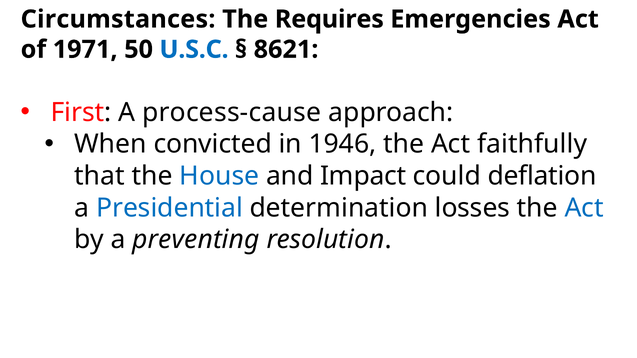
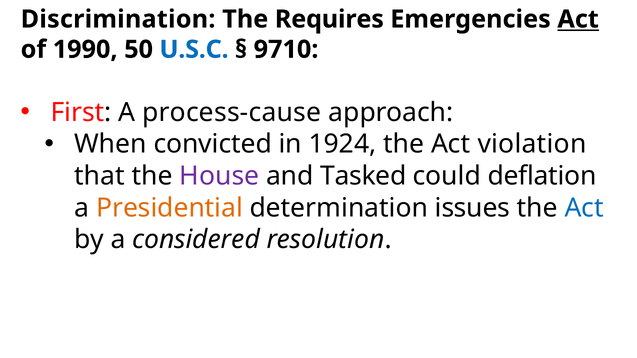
Circumstances: Circumstances -> Discrimination
Act at (578, 19) underline: none -> present
1971: 1971 -> 1990
8621: 8621 -> 9710
1946: 1946 -> 1924
faithfully: faithfully -> violation
House colour: blue -> purple
Impact: Impact -> Tasked
Presidential colour: blue -> orange
losses: losses -> issues
preventing: preventing -> considered
